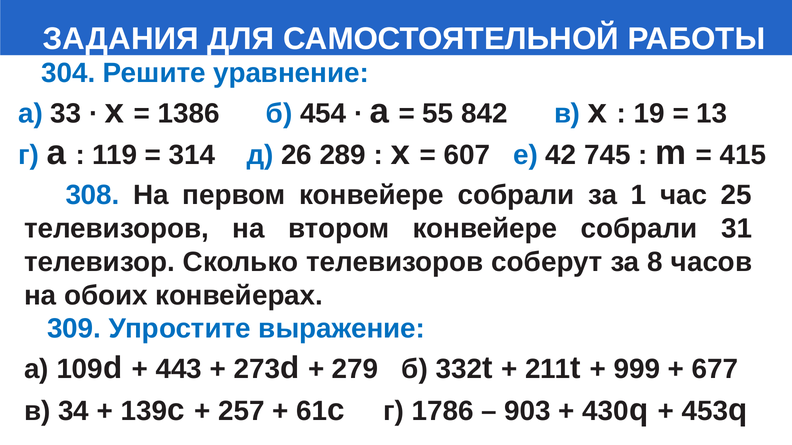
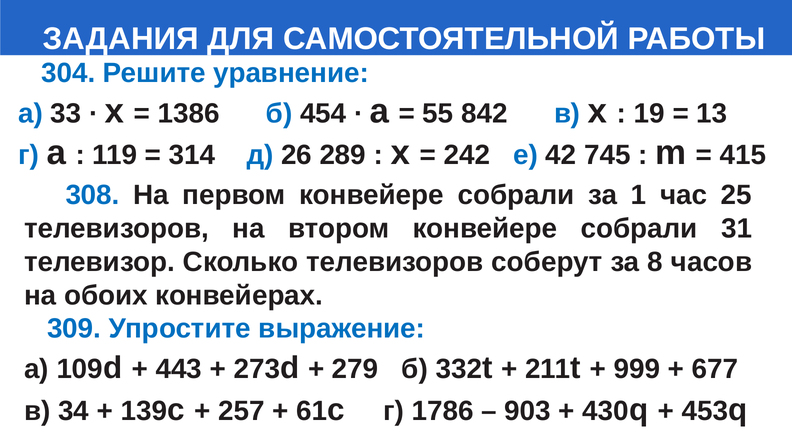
607: 607 -> 242
